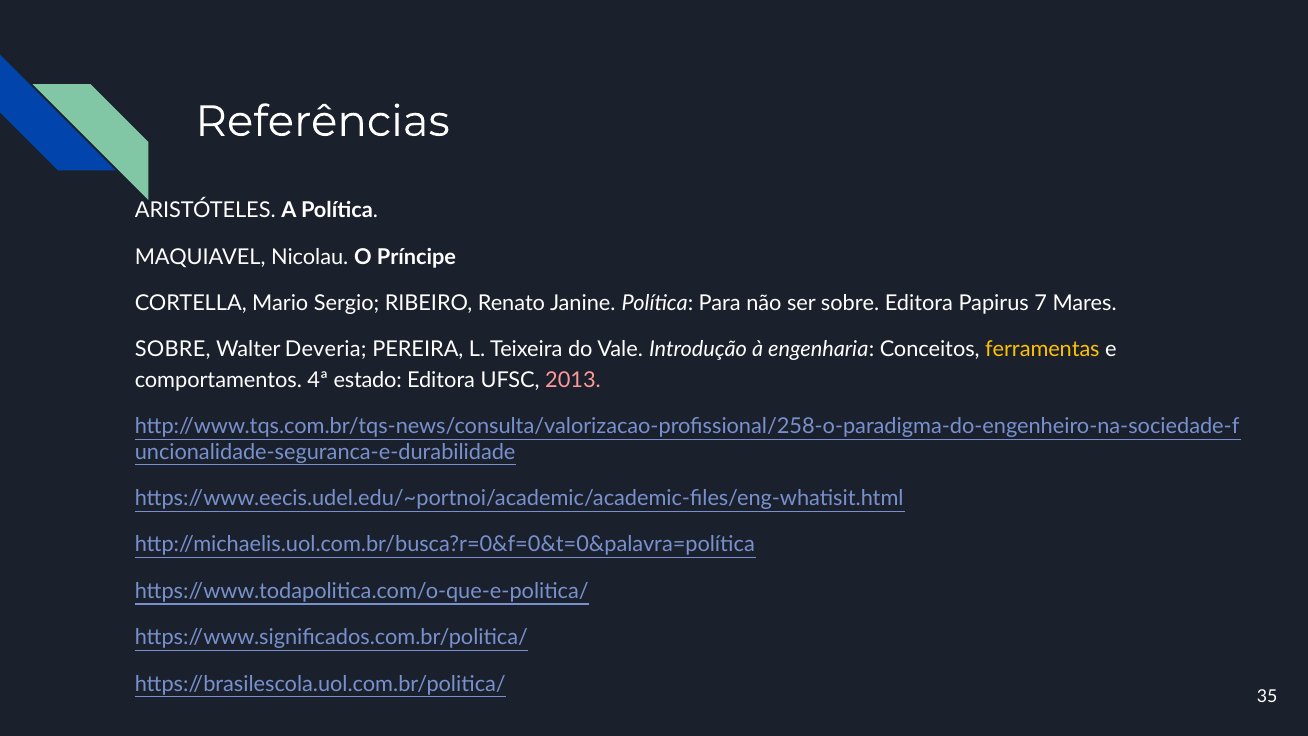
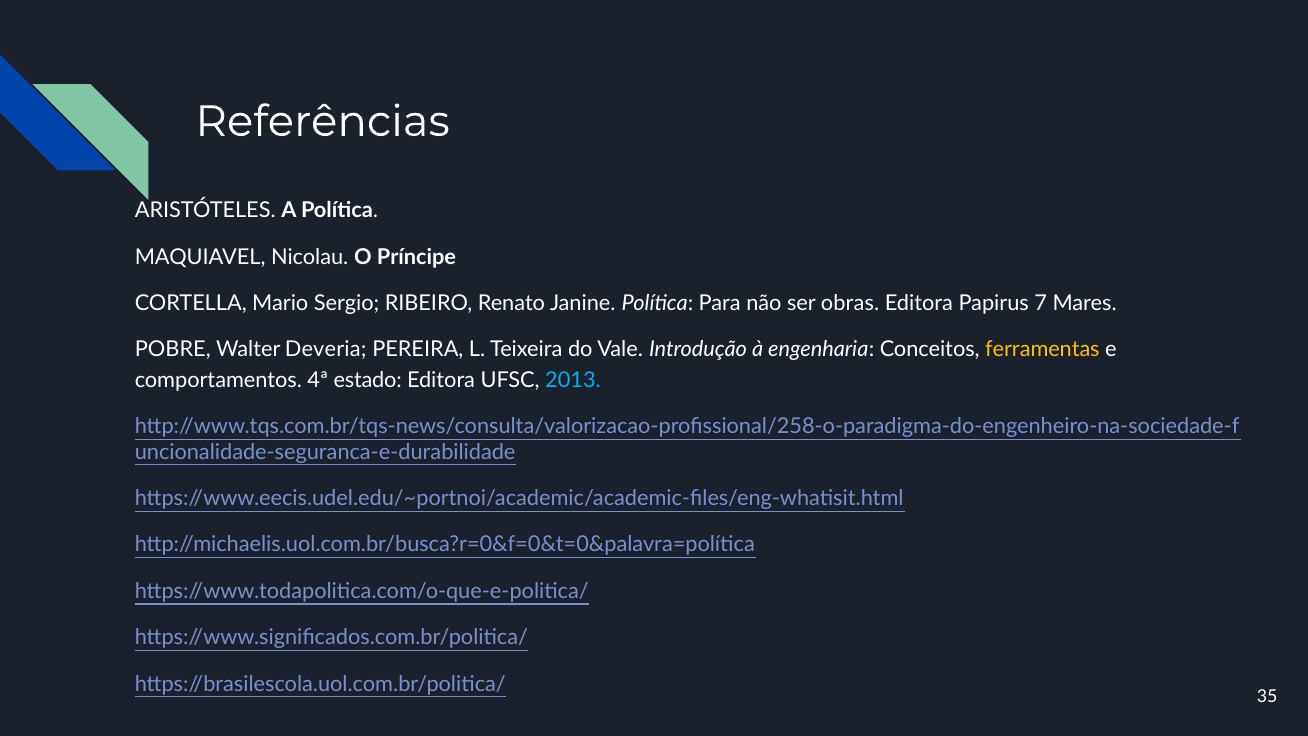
ser sobre: sobre -> obras
SOBRE at (173, 350): SOBRE -> POBRE
2013 colour: pink -> light blue
